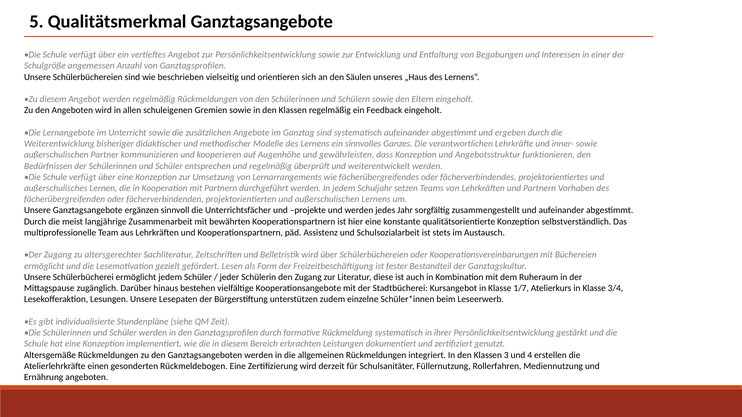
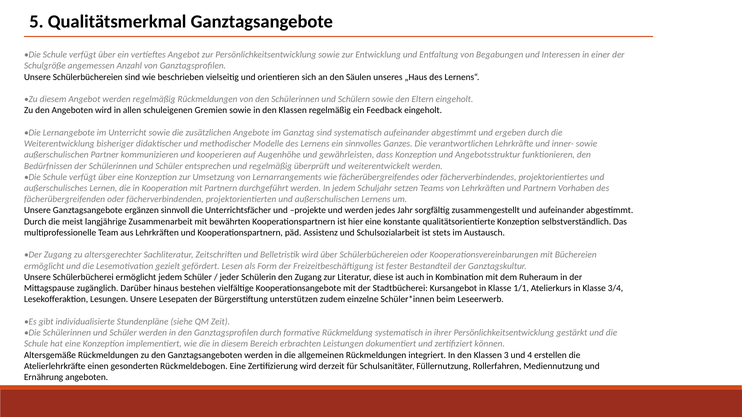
1/7: 1/7 -> 1/1
genutzt: genutzt -> können
